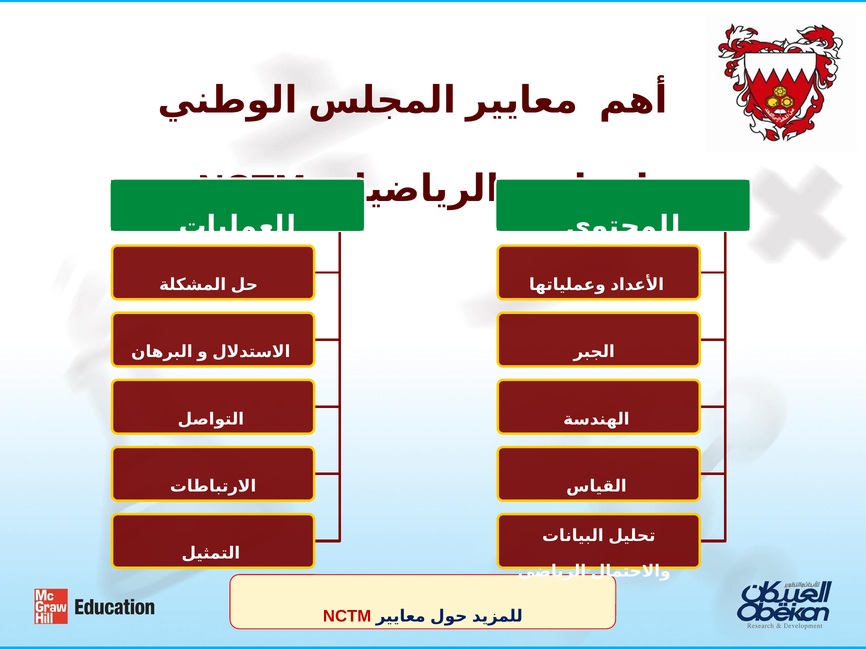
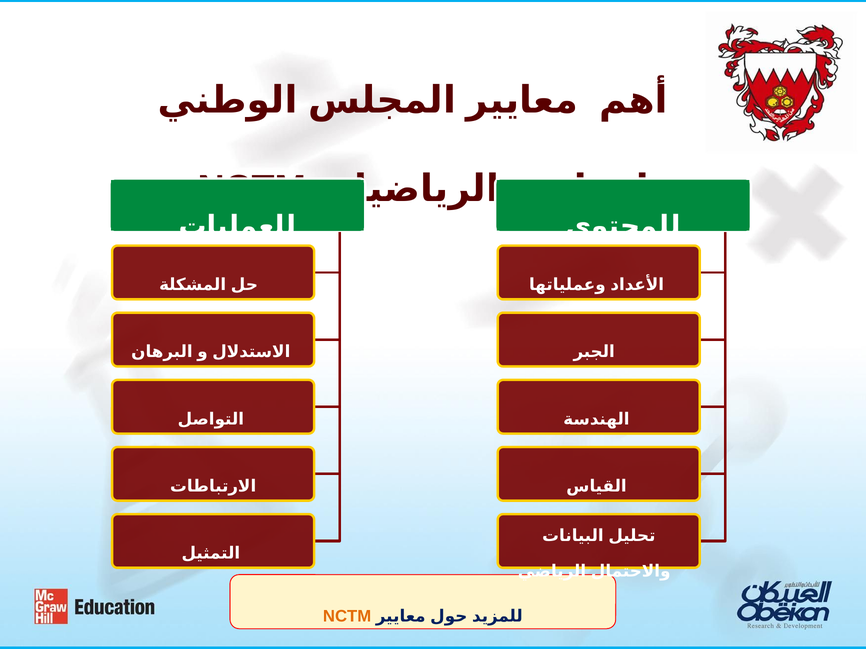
NCTM at (347, 617) colour: red -> orange
